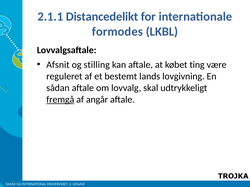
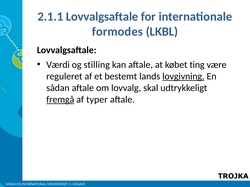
2.1.1 Distancedelikt: Distancedelikt -> Lovvalgsaftale
Afsnit: Afsnit -> Værdi
lovgivning underline: none -> present
angår: angår -> typer
